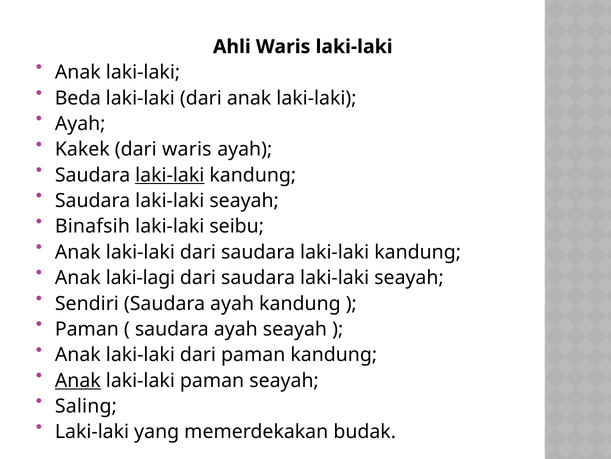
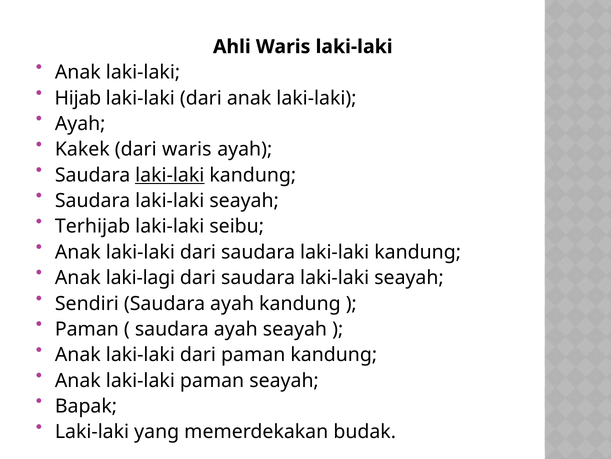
Beda: Beda -> Hijab
Binafsih: Binafsih -> Terhijab
Anak at (78, 380) underline: present -> none
Saling: Saling -> Bapak
